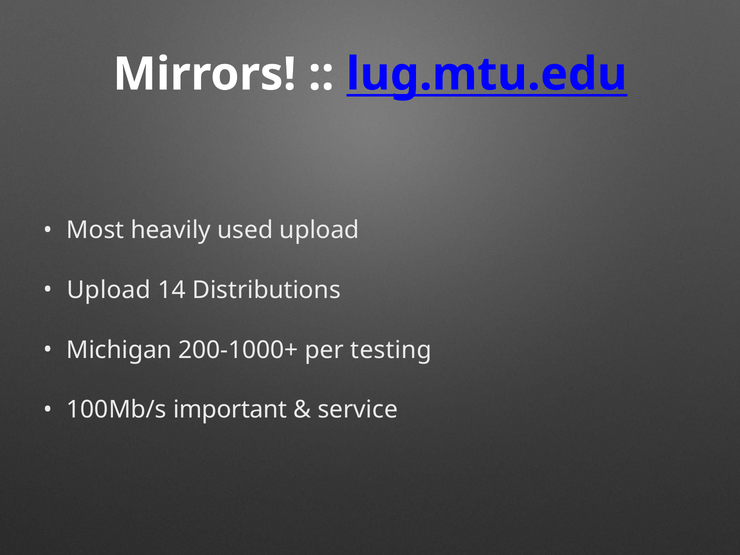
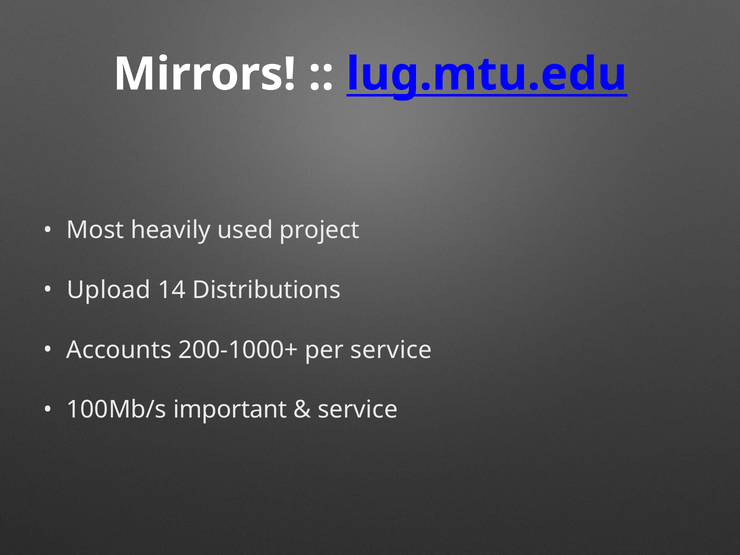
used upload: upload -> project
Michigan: Michigan -> Accounts
per testing: testing -> service
